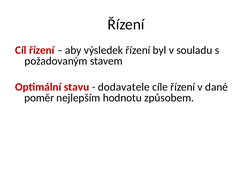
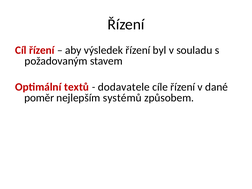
stavu: stavu -> textů
hodnotu: hodnotu -> systémů
